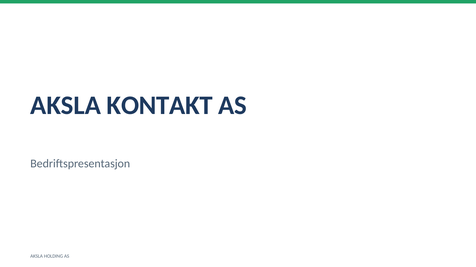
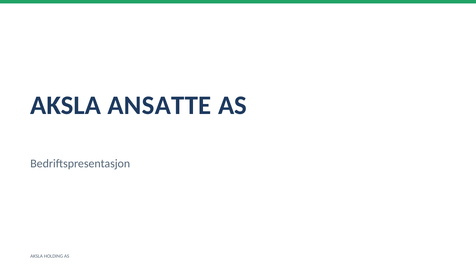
KONTAKT: KONTAKT -> ANSATTE
